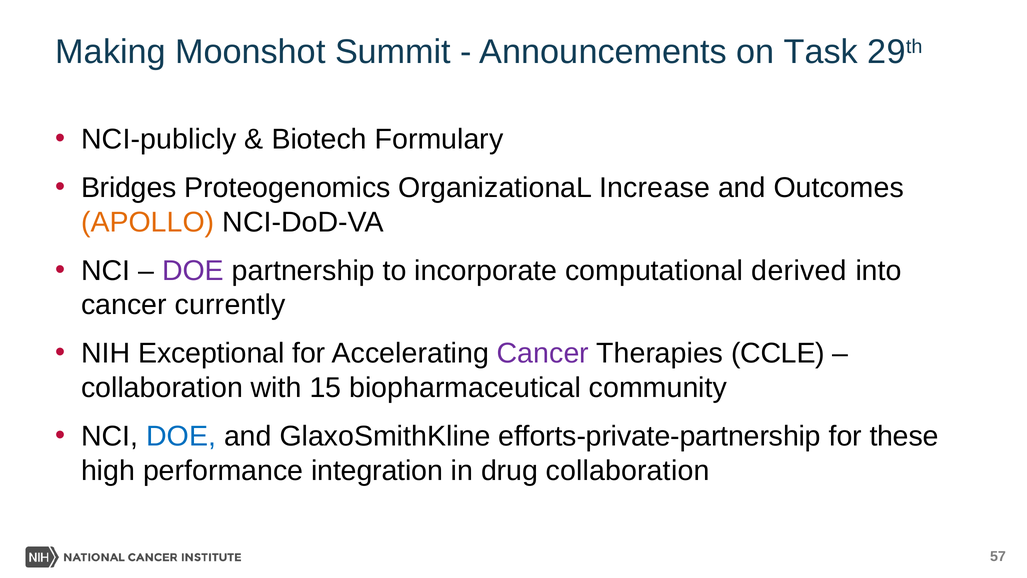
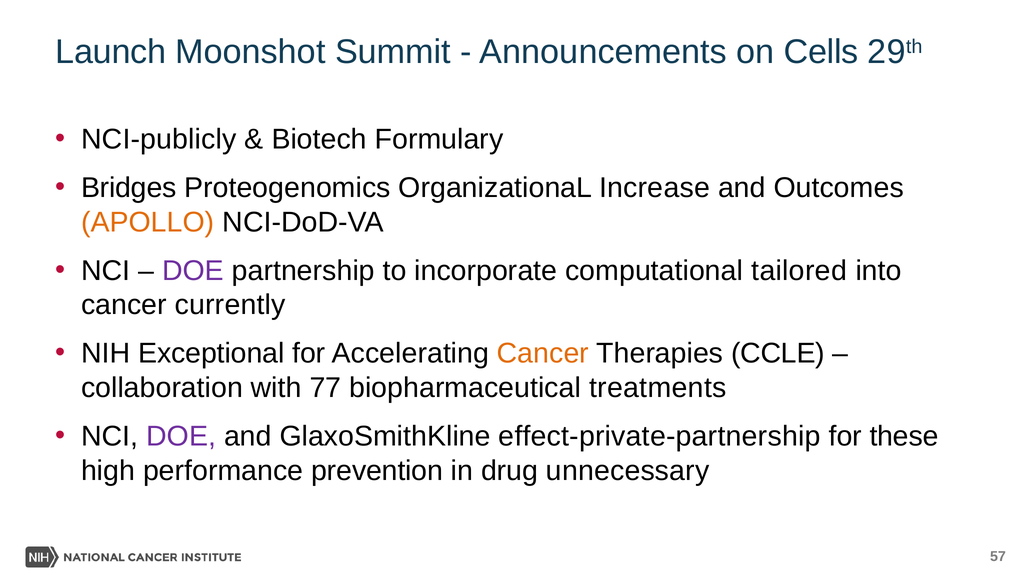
Making: Making -> Launch
Task: Task -> Cells
derived: derived -> tailored
Cancer at (543, 353) colour: purple -> orange
15: 15 -> 77
community: community -> treatments
DOE at (181, 436) colour: blue -> purple
efforts-private-partnership: efforts-private-partnership -> effect-private-partnership
integration: integration -> prevention
drug collaboration: collaboration -> unnecessary
